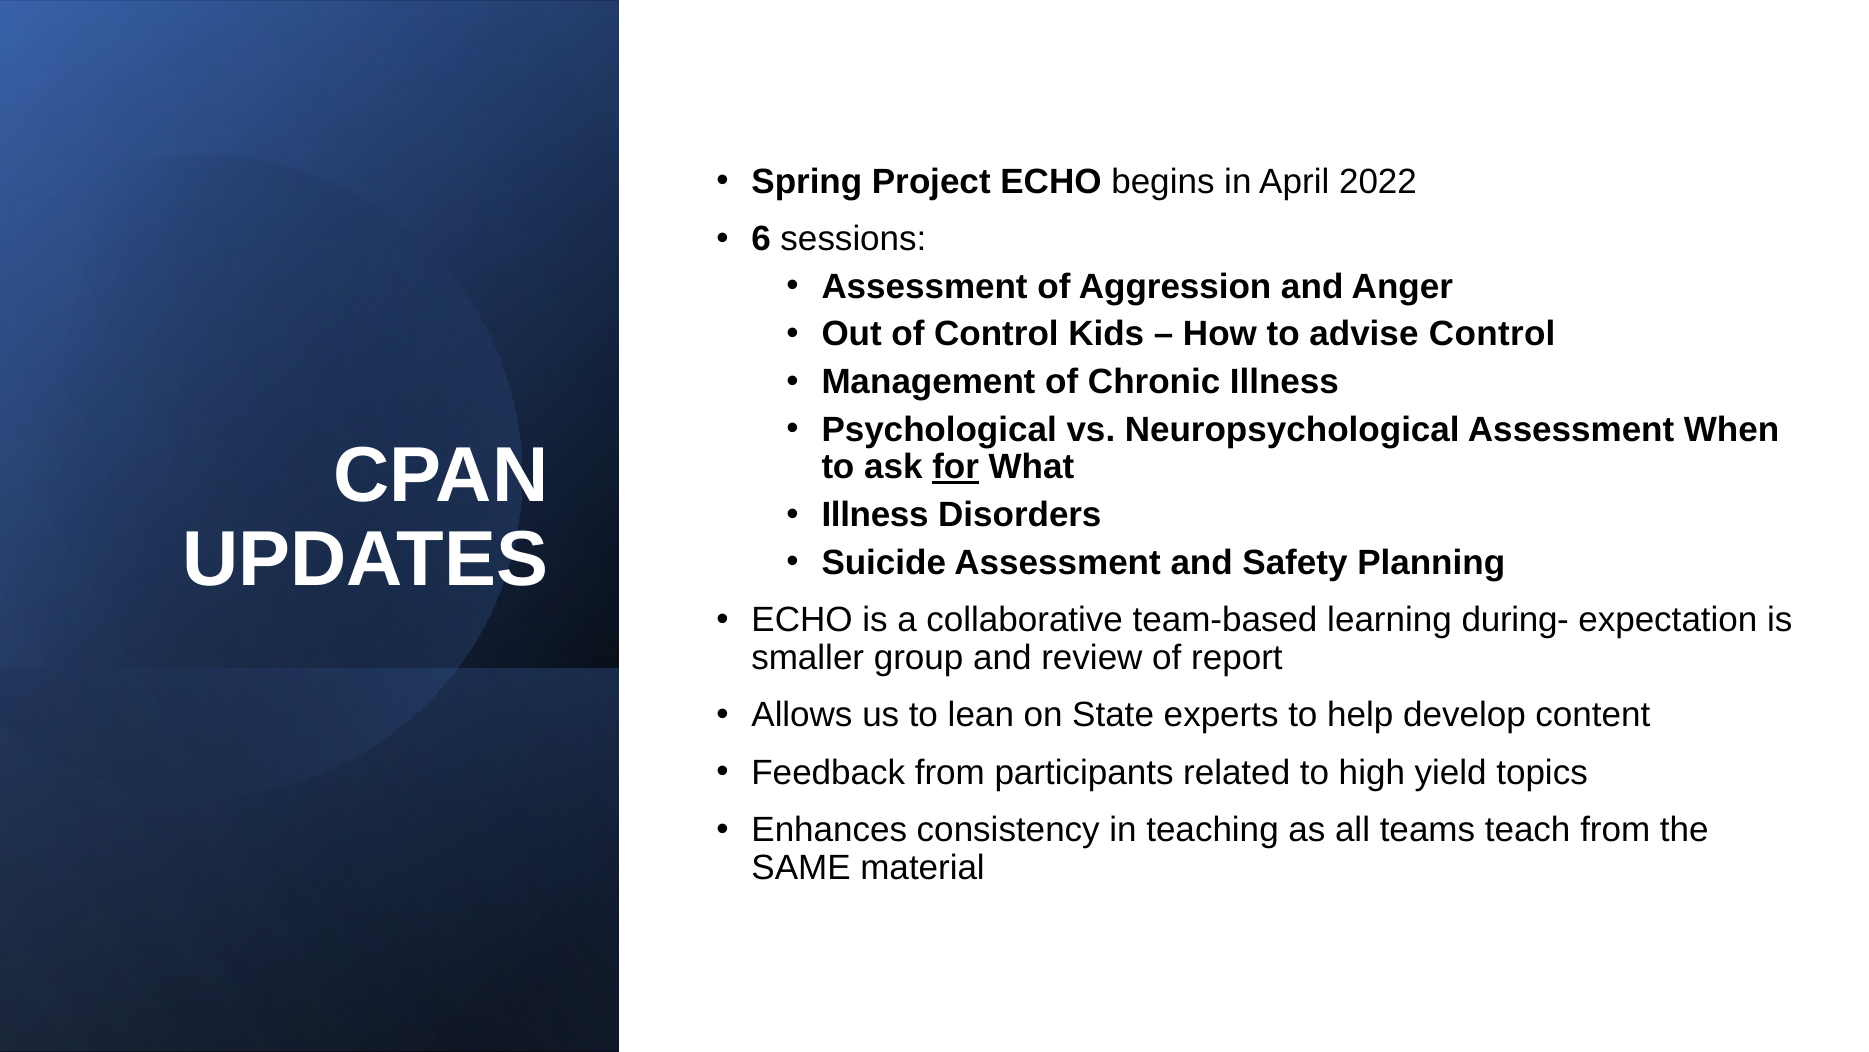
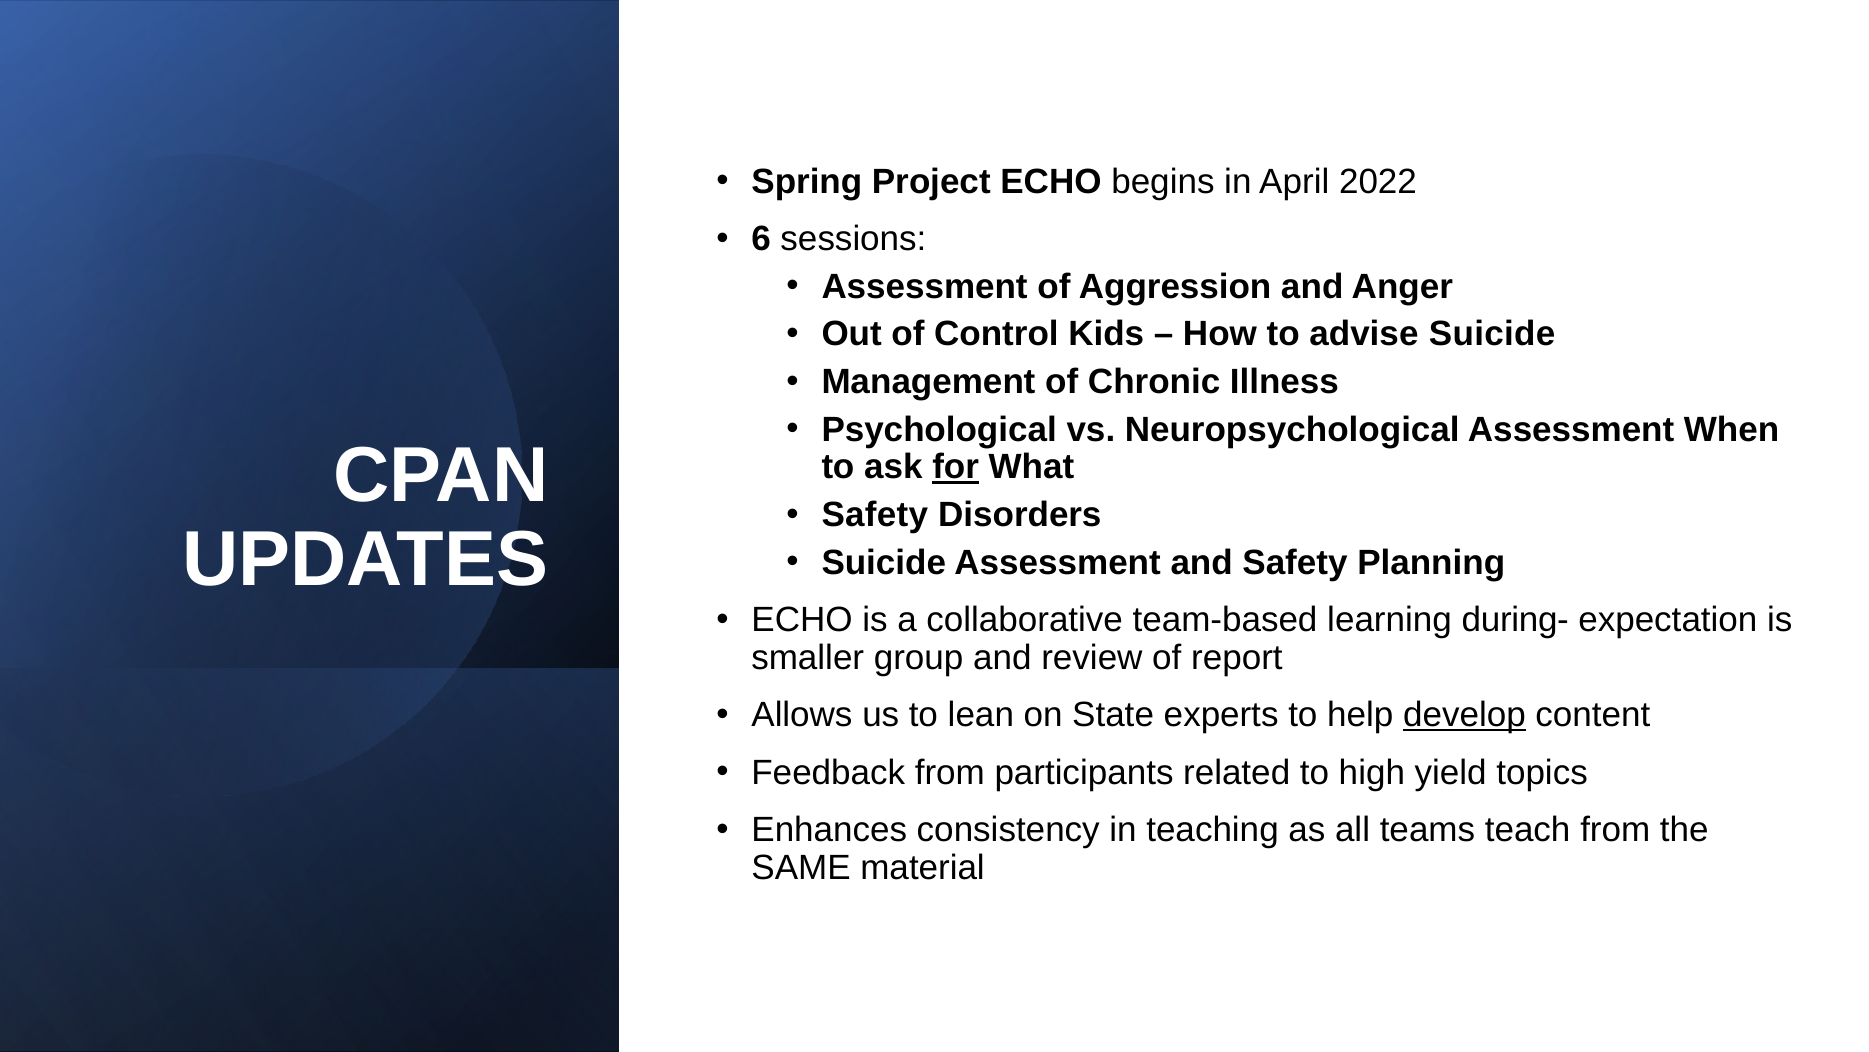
advise Control: Control -> Suicide
Illness at (875, 515): Illness -> Safety
develop underline: none -> present
